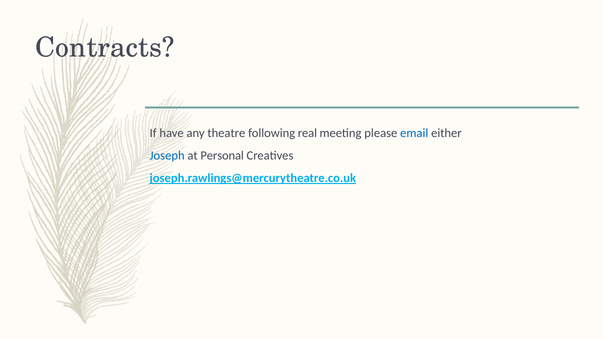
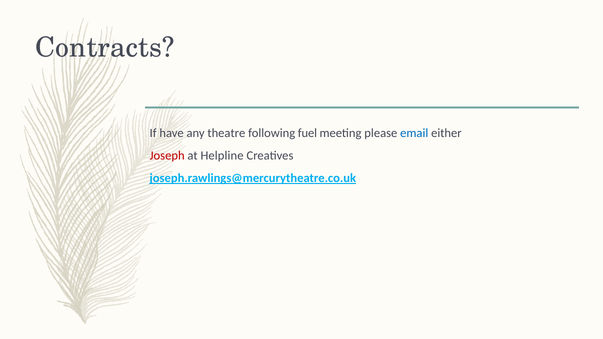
real: real -> fuel
Joseph colour: blue -> red
Personal: Personal -> Helpline
